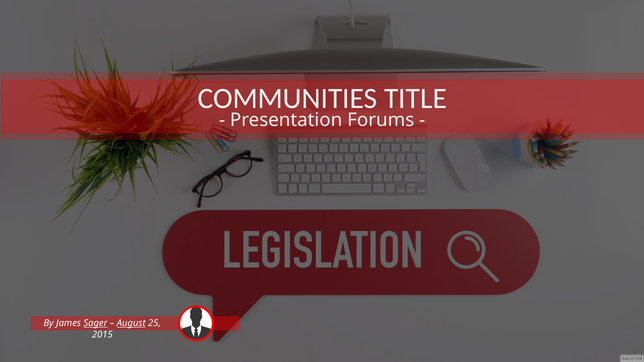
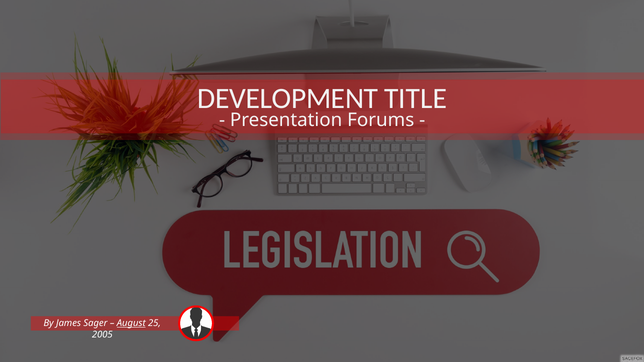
COMMUNITIES: COMMUNITIES -> DEVELOPMENT
Sager underline: present -> none
2015: 2015 -> 2005
